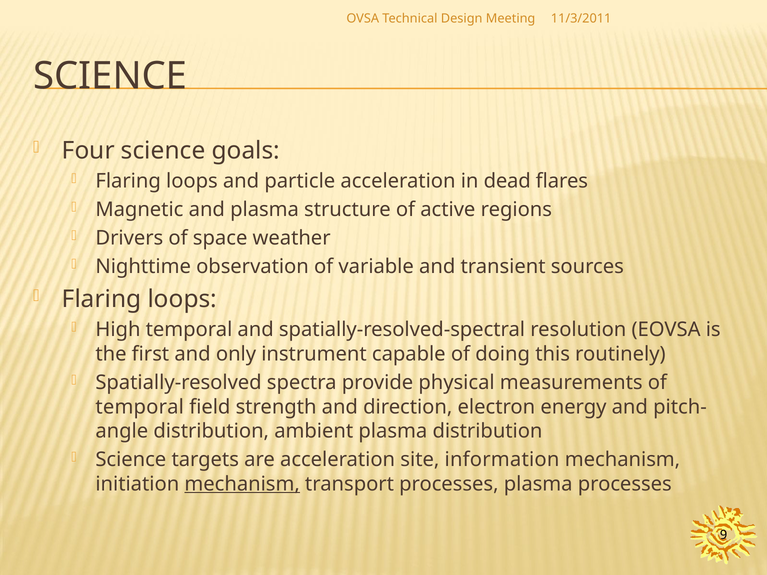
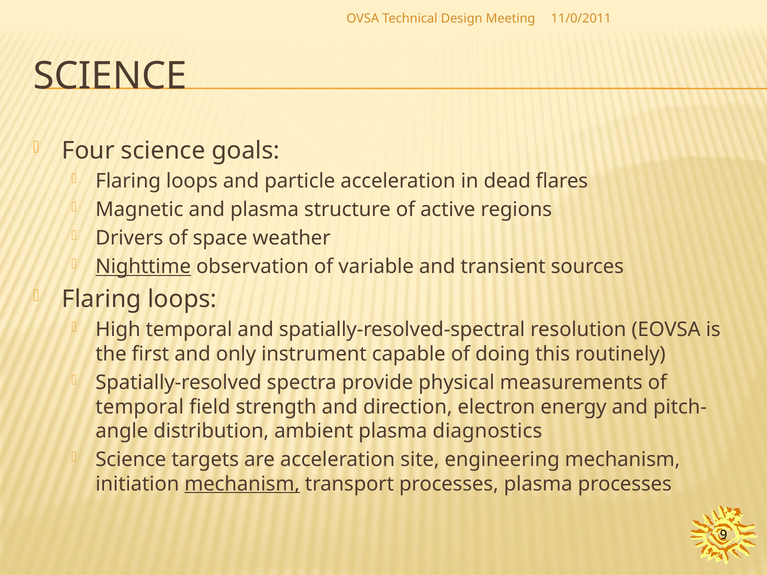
11/3/2011: 11/3/2011 -> 11/0/2011
Nighttime underline: none -> present
plasma distribution: distribution -> diagnostics
information: information -> engineering
